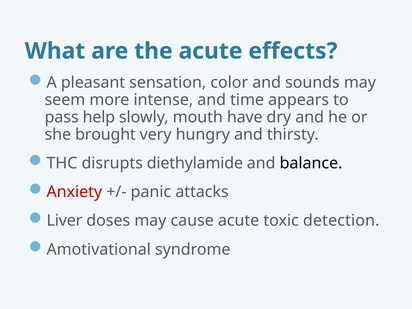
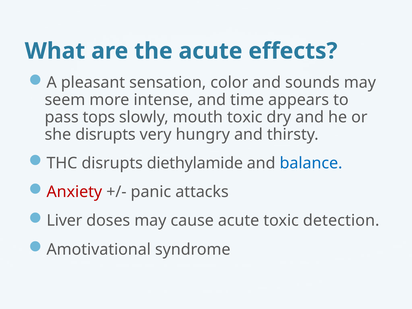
help: help -> tops
mouth have: have -> toxic
she brought: brought -> disrupts
balance colour: black -> blue
